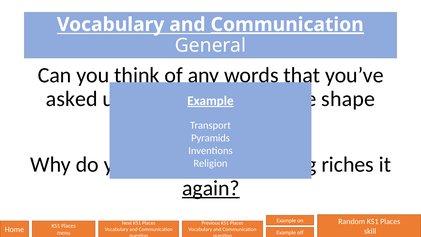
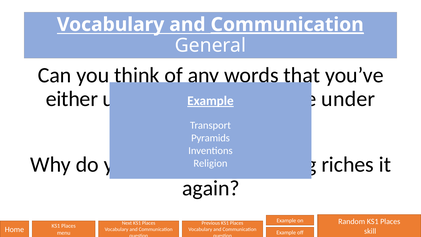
asked: asked -> either
shape: shape -> under
again underline: present -> none
